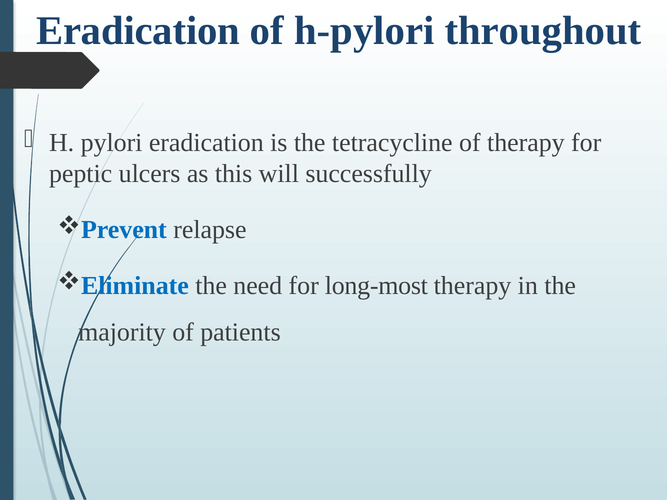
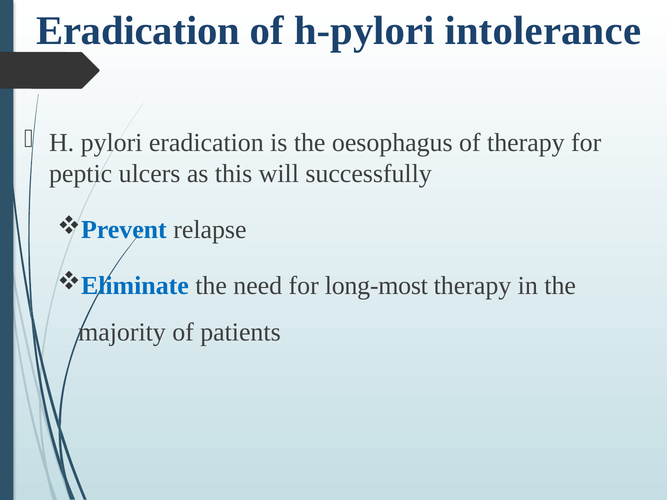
throughout: throughout -> intolerance
tetracycline: tetracycline -> oesophagus
